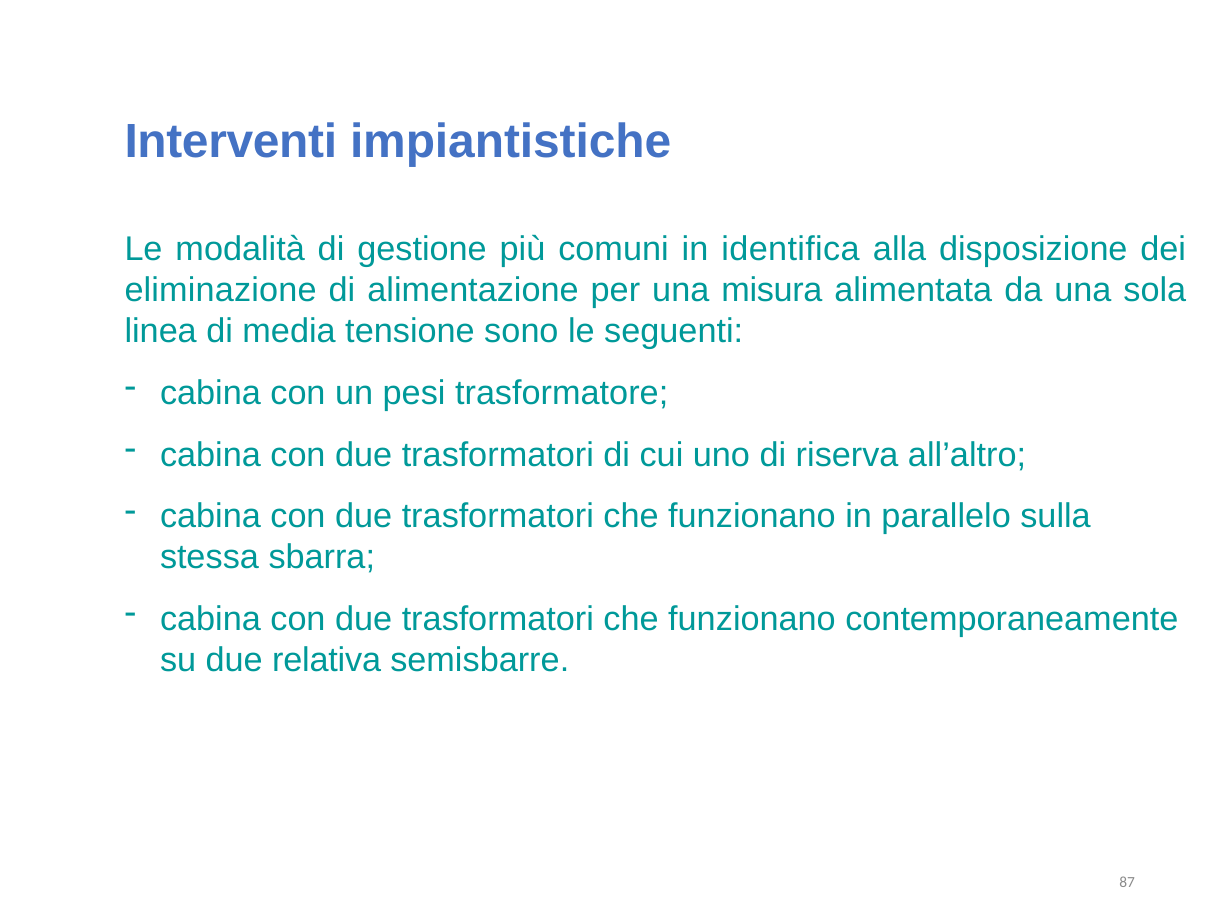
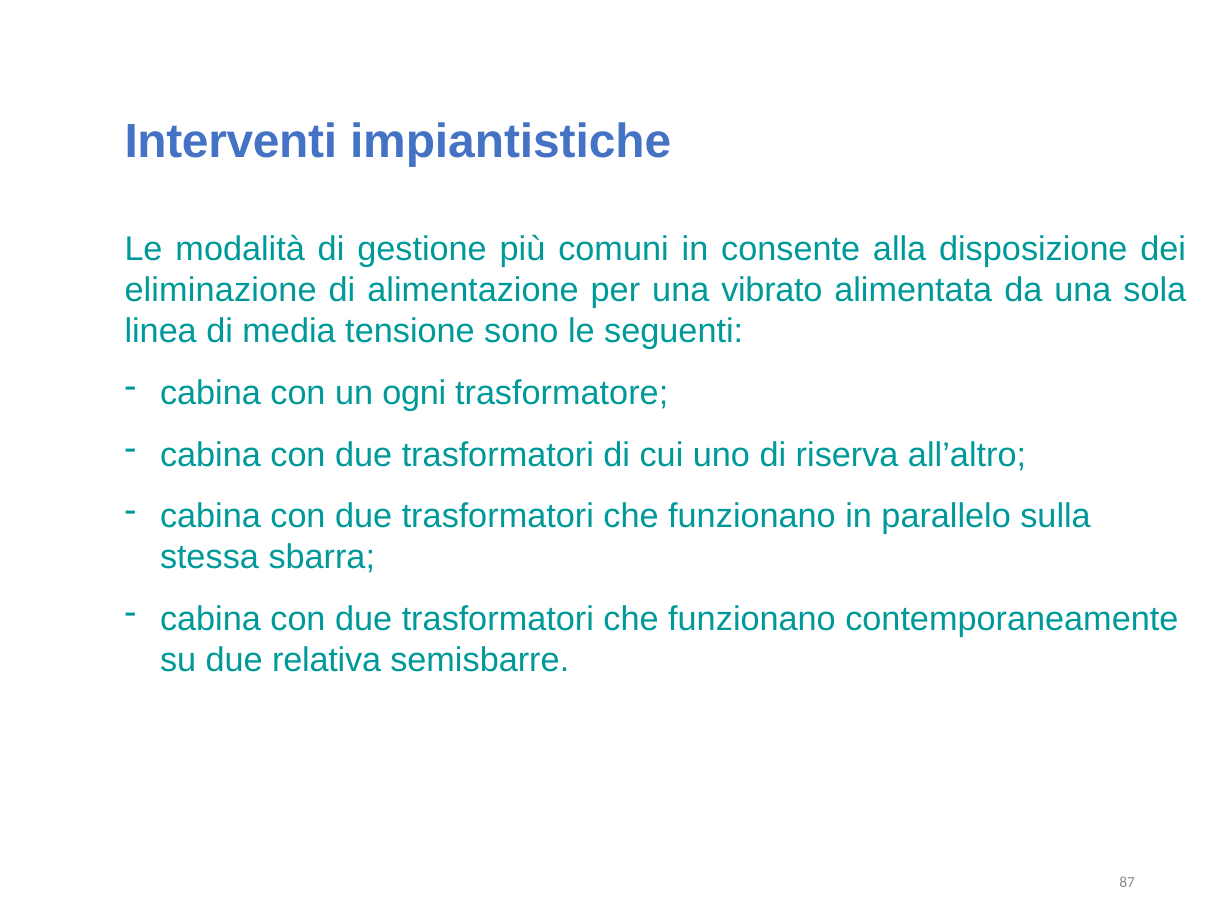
identifica: identifica -> consente
misura: misura -> vibrato
pesi: pesi -> ogni
